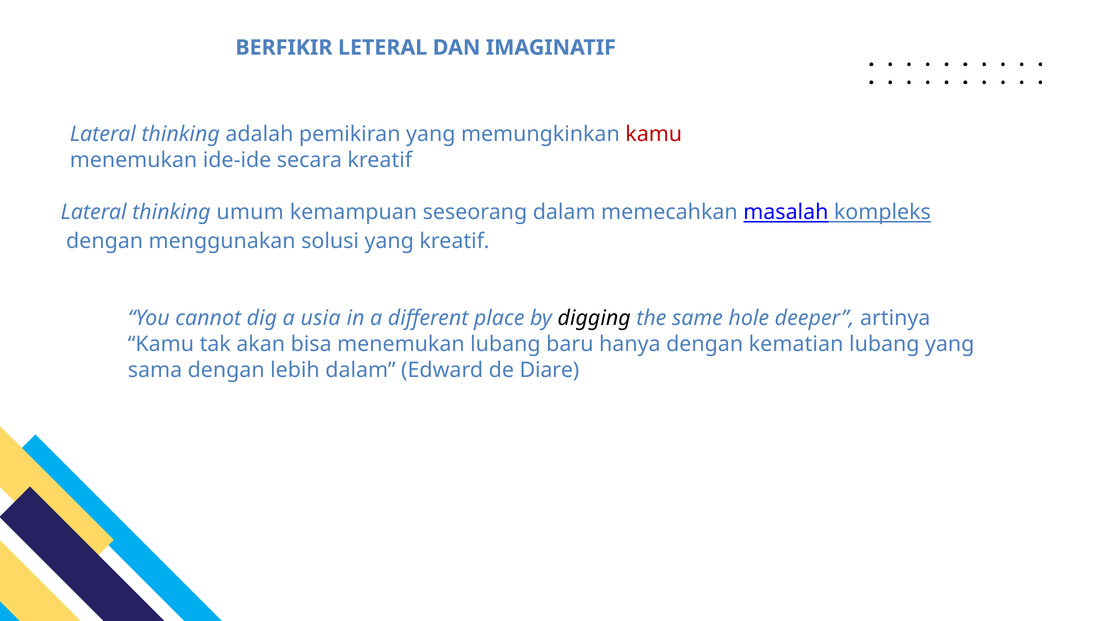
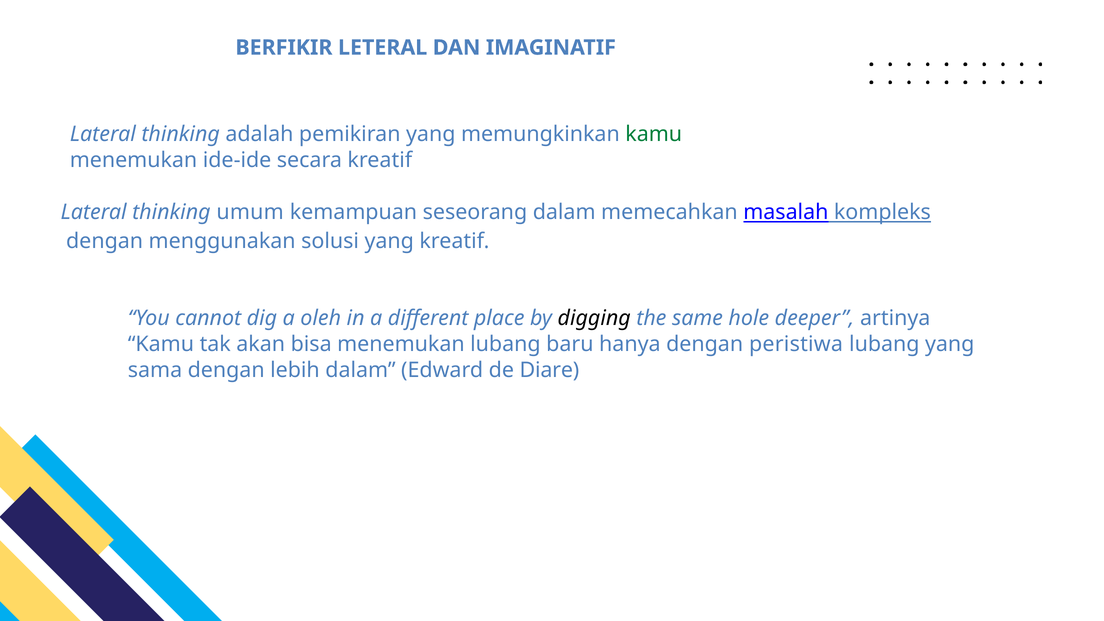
kamu at (654, 134) colour: red -> green
usia: usia -> oleh
kematian: kematian -> peristiwa
